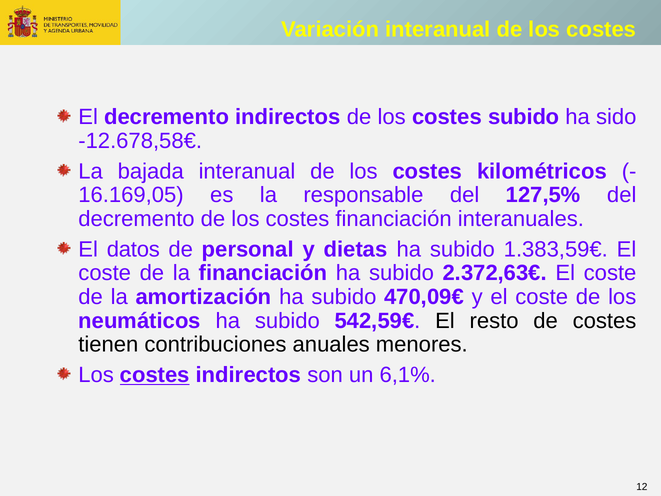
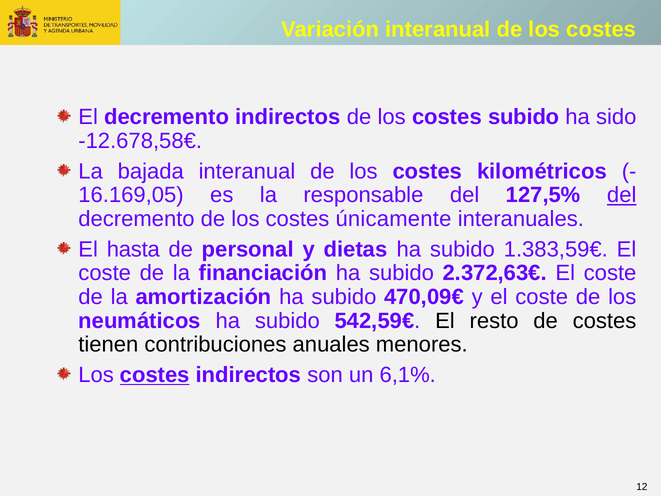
del at (622, 195) underline: none -> present
costes financiación: financiación -> únicamente
datos: datos -> hasta
